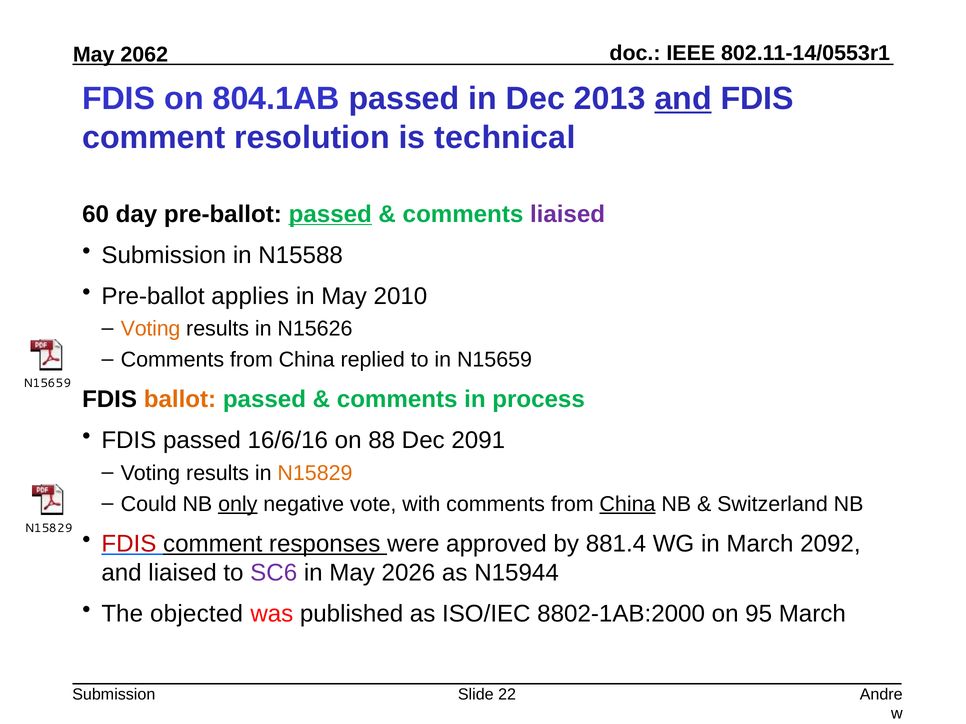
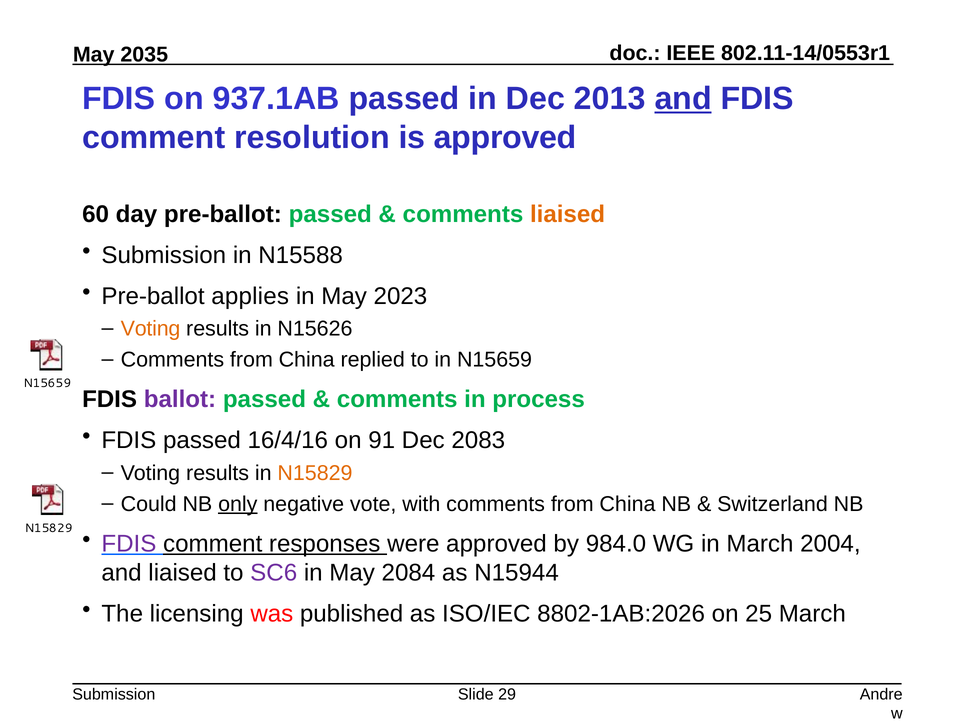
2062: 2062 -> 2035
804.1AB: 804.1AB -> 937.1AB
is technical: technical -> approved
passed at (330, 214) underline: present -> none
liaised at (568, 214) colour: purple -> orange
2010: 2010 -> 2023
ballot colour: orange -> purple
16/6/16: 16/6/16 -> 16/4/16
88: 88 -> 91
2091: 2091 -> 2083
China at (627, 504) underline: present -> none
FDIS at (129, 544) colour: red -> purple
881.4: 881.4 -> 984.0
2092: 2092 -> 2004
2026: 2026 -> 2084
objected: objected -> licensing
8802-1AB:2000: 8802-1AB:2000 -> 8802-1AB:2026
95: 95 -> 25
22: 22 -> 29
